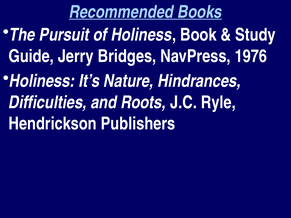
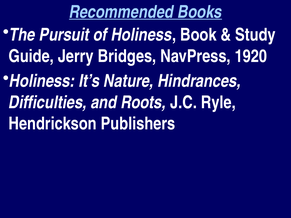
1976: 1976 -> 1920
